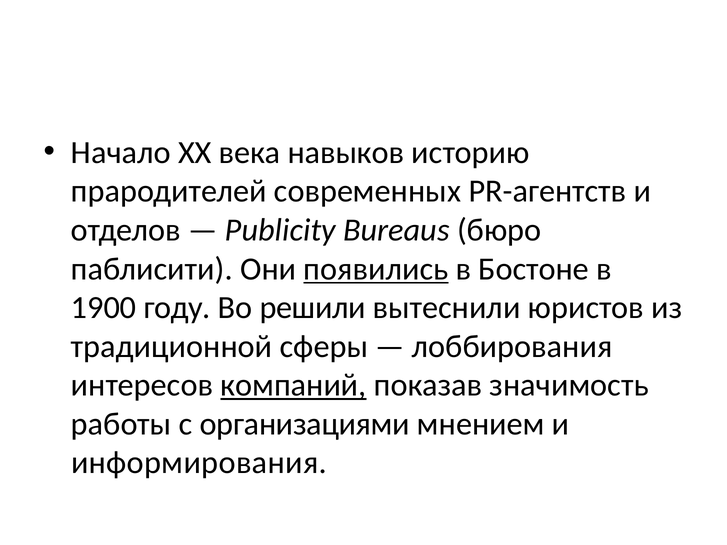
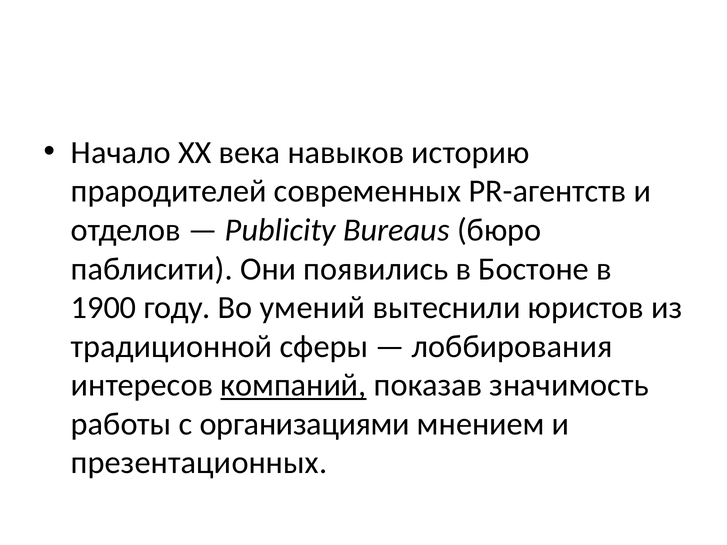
появились underline: present -> none
решили: решили -> умений
информирования: информирования -> презентационных
